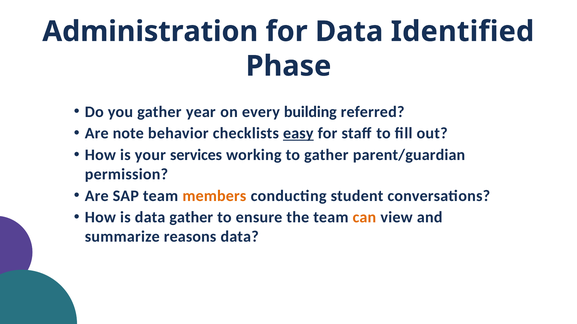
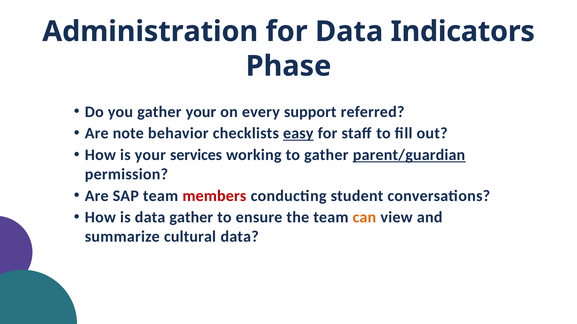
Identified: Identified -> Indicators
gather year: year -> your
building: building -> support
parent/guardian underline: none -> present
members colour: orange -> red
reasons: reasons -> cultural
